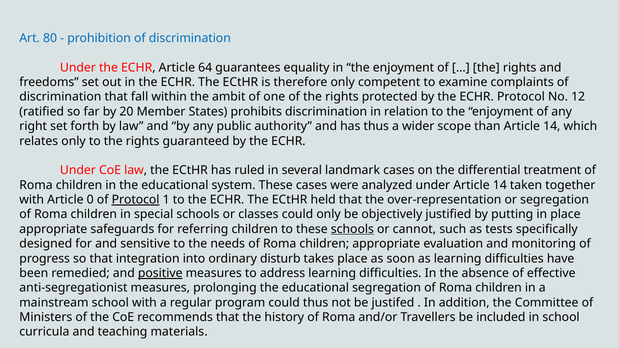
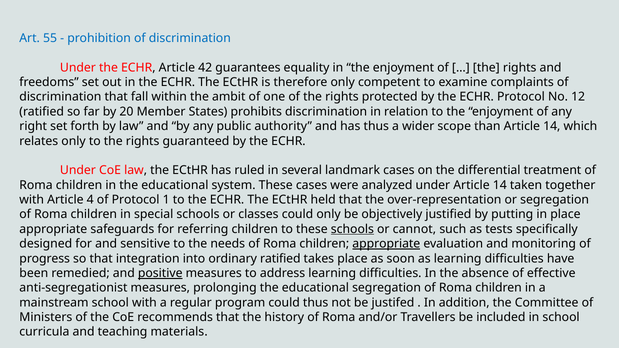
80: 80 -> 55
64: 64 -> 42
0: 0 -> 4
Protocol at (136, 200) underline: present -> none
appropriate at (386, 244) underline: none -> present
ordinary disturb: disturb -> ratified
